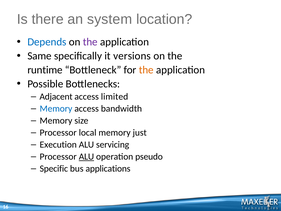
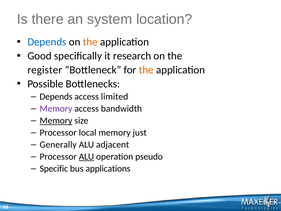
the at (90, 42) colour: purple -> orange
Same: Same -> Good
versions: versions -> research
runtime: runtime -> register
Adjacent at (56, 97): Adjacent -> Depends
Memory at (56, 109) colour: blue -> purple
Memory at (56, 121) underline: none -> present
Execution: Execution -> Generally
servicing: servicing -> adjacent
